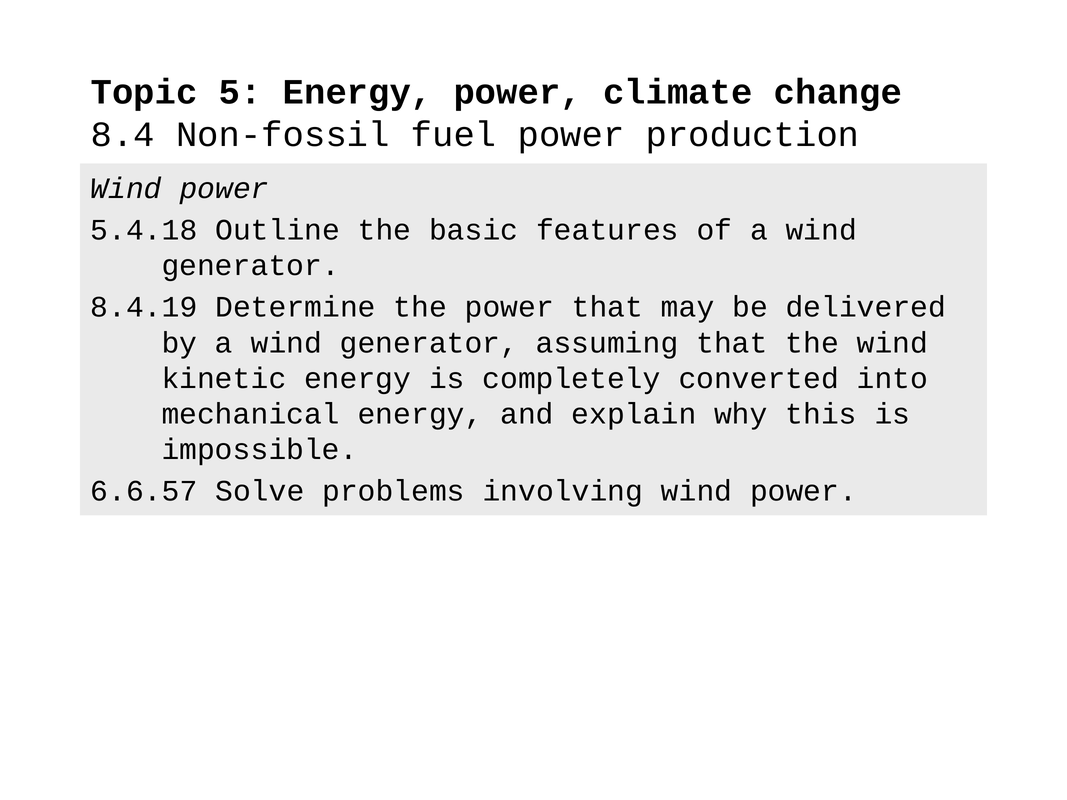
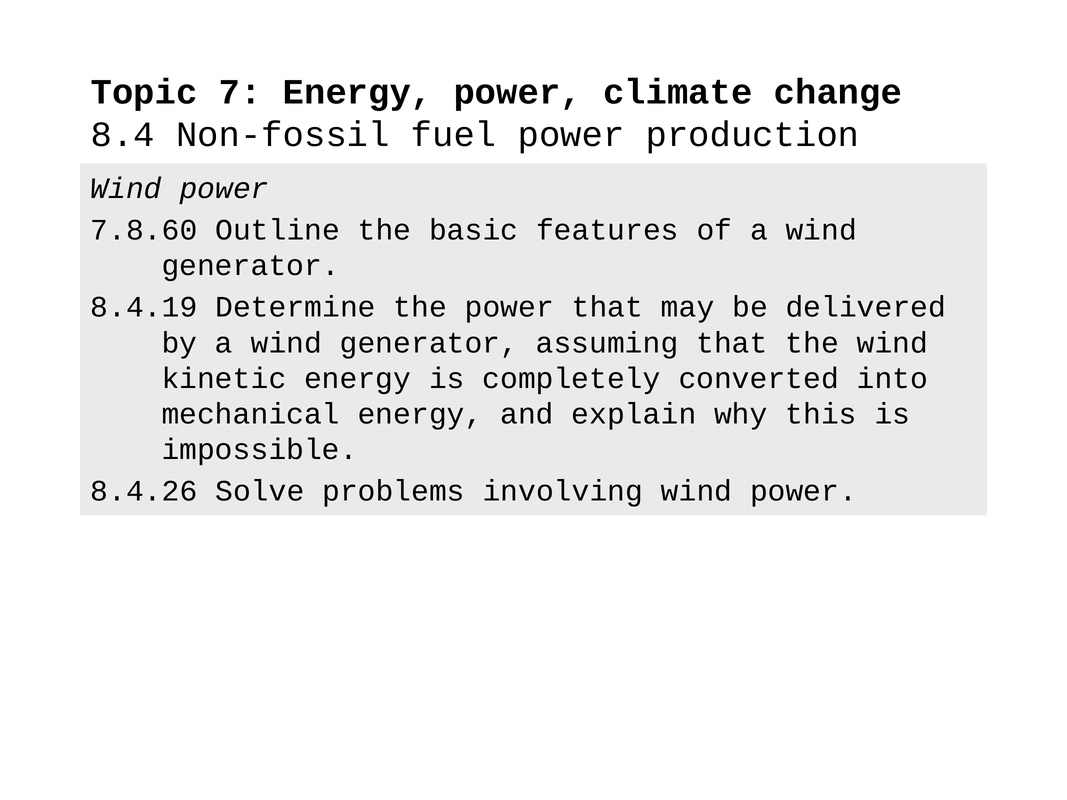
5: 5 -> 7
5.4.18: 5.4.18 -> 7.8.60
6.6.57: 6.6.57 -> 8.4.26
